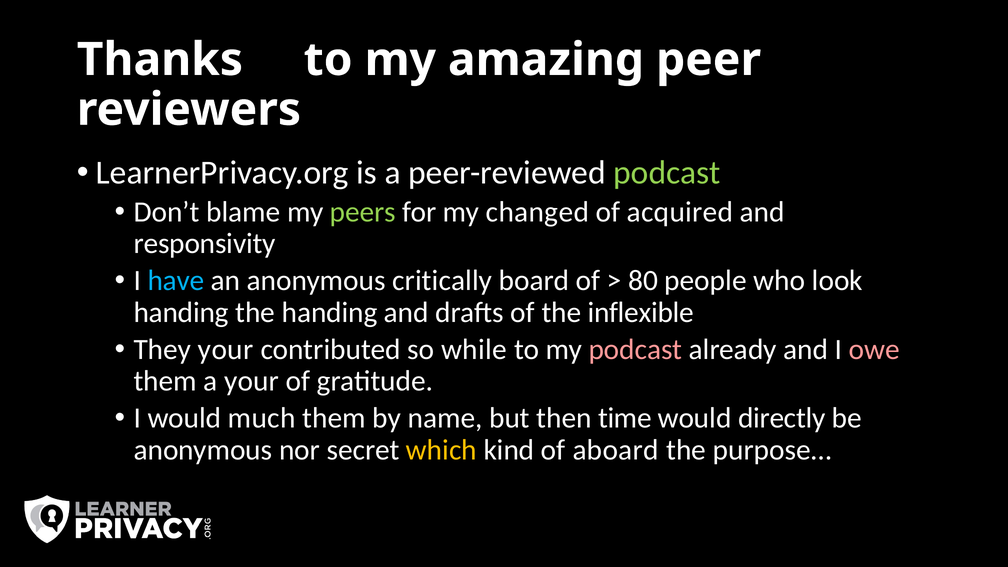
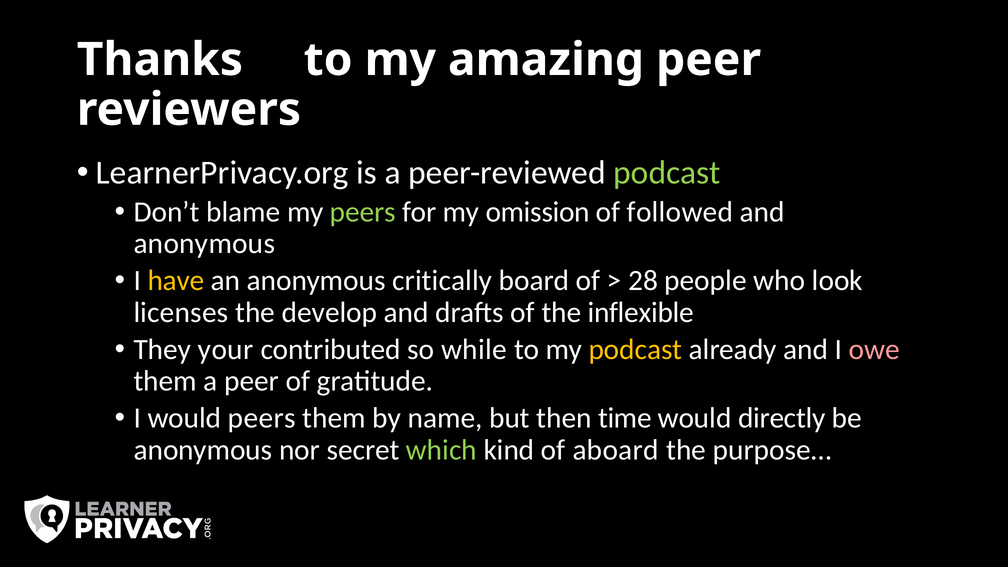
changed: changed -> omission
acquired: acquired -> followed
responsivity at (205, 244): responsivity -> anonymous
have colour: light blue -> yellow
80: 80 -> 28
handing at (181, 312): handing -> licenses
the handing: handing -> develop
podcast at (635, 349) colour: pink -> yellow
a your: your -> peer
would much: much -> peers
which colour: yellow -> light green
